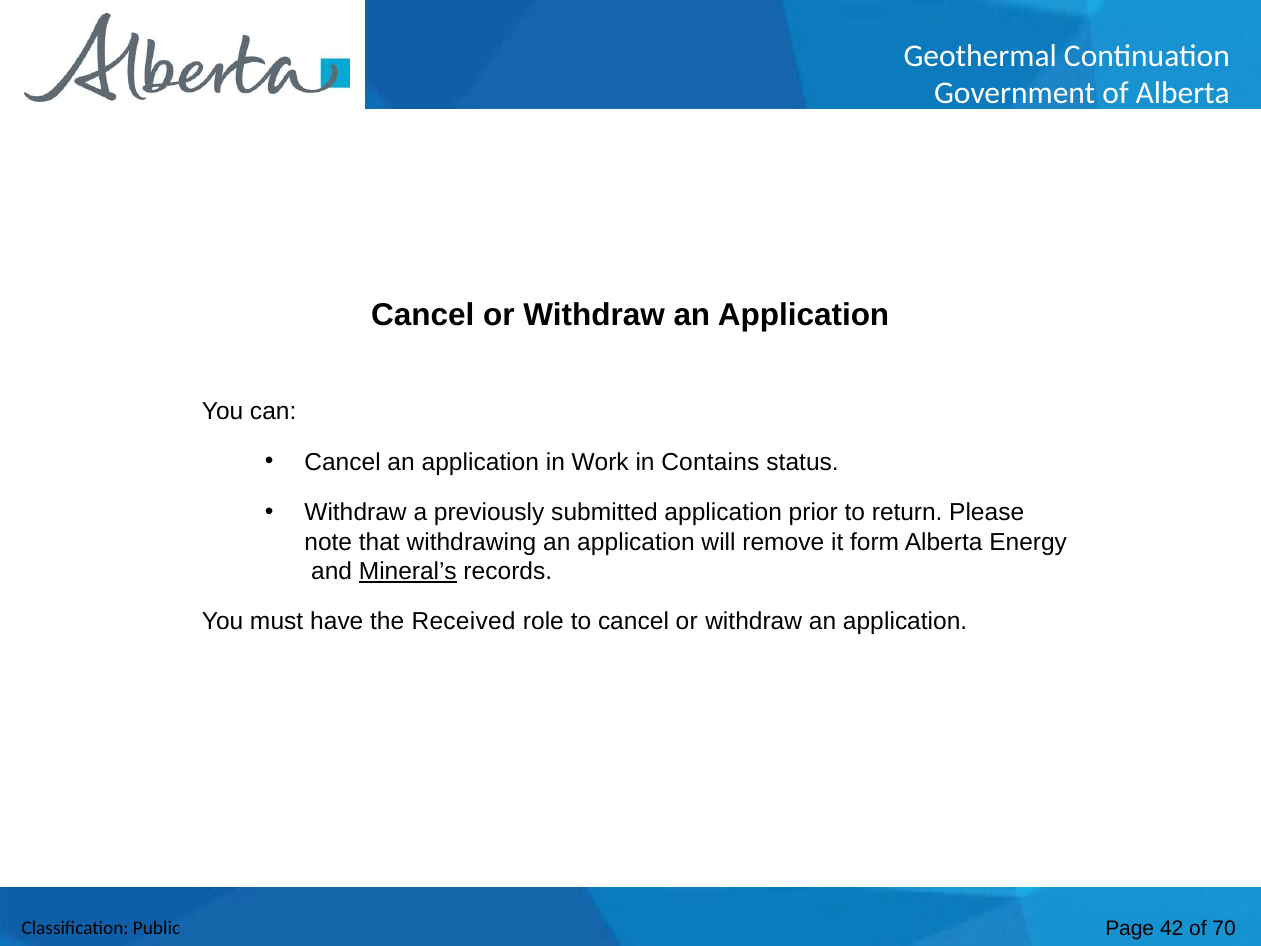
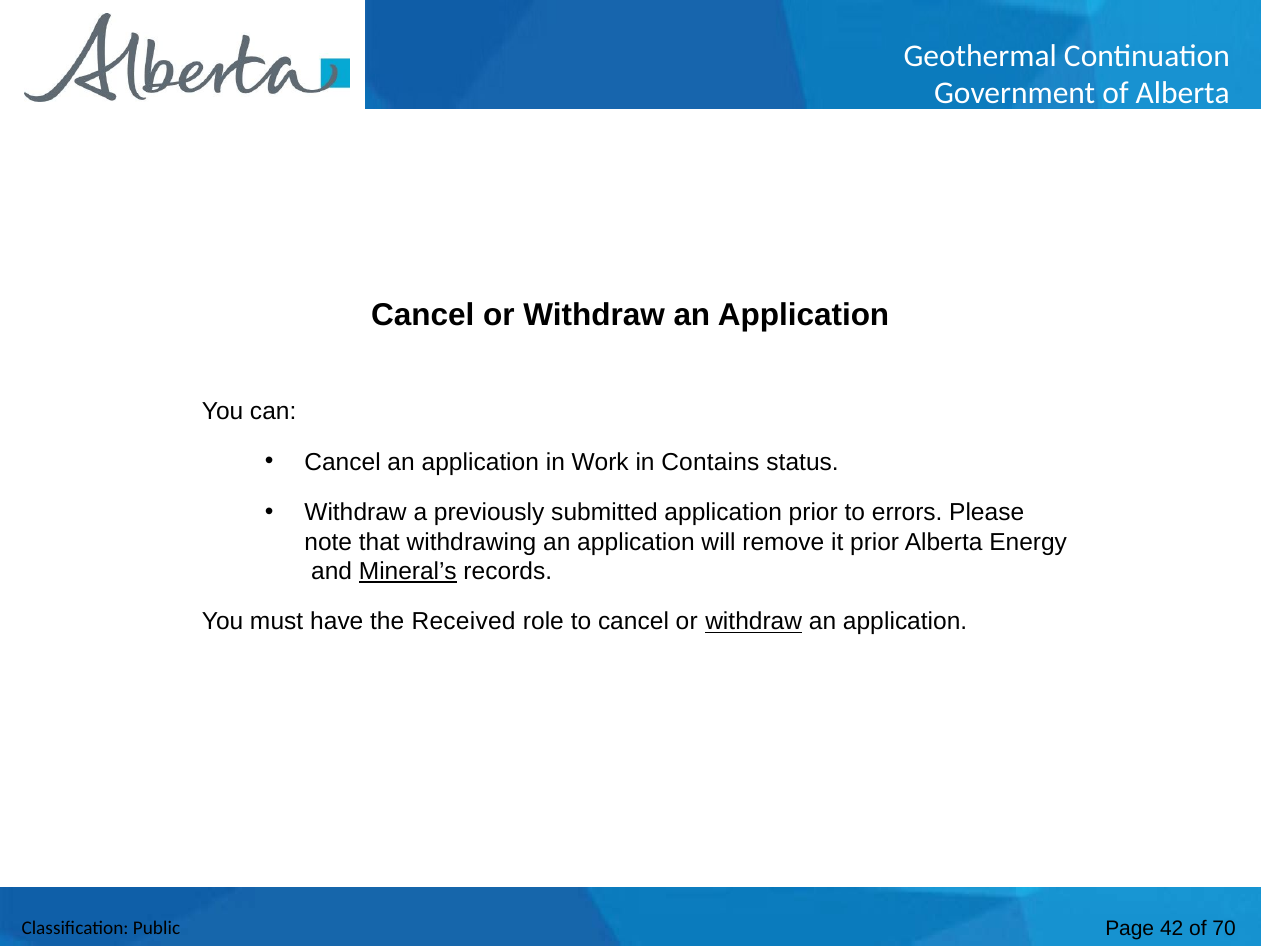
return: return -> errors
it form: form -> prior
withdraw at (754, 622) underline: none -> present
